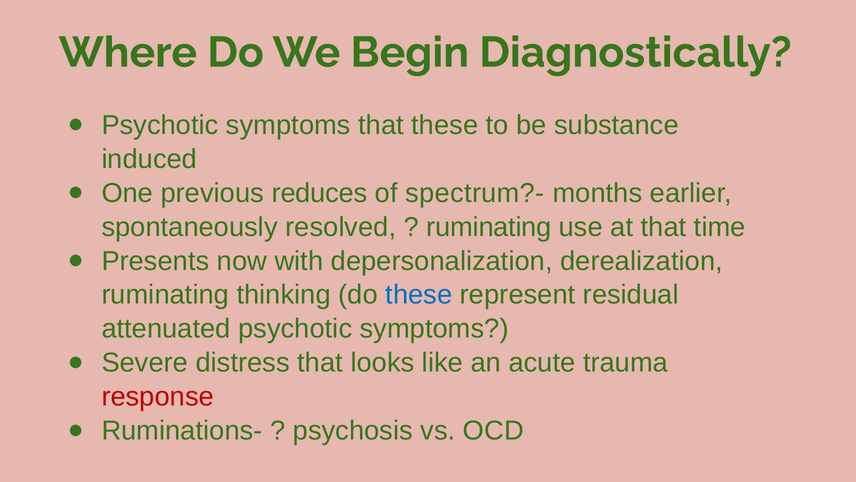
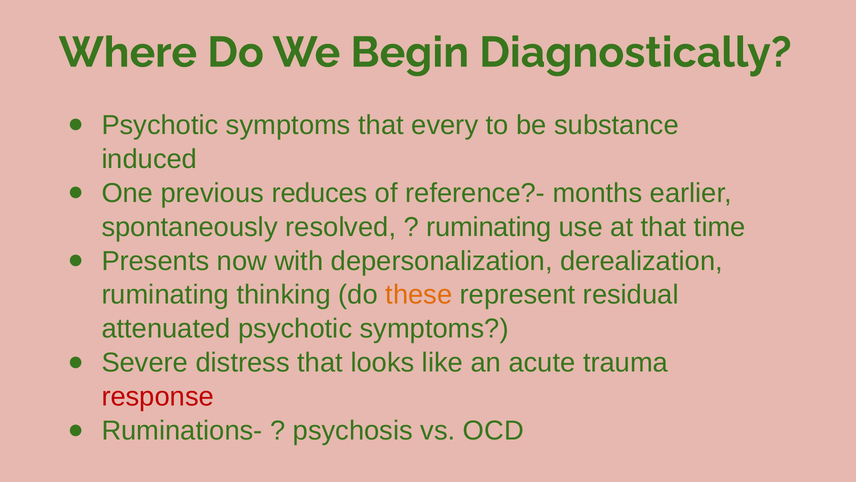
that these: these -> every
spectrum?-: spectrum?- -> reference?-
these at (419, 295) colour: blue -> orange
